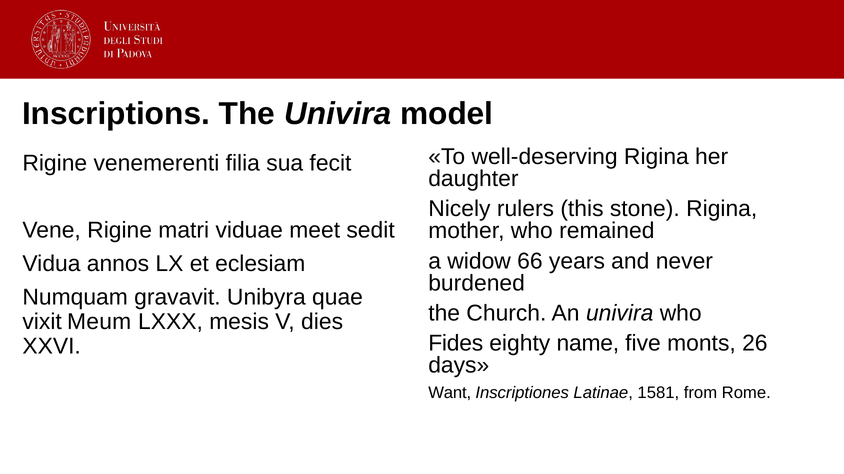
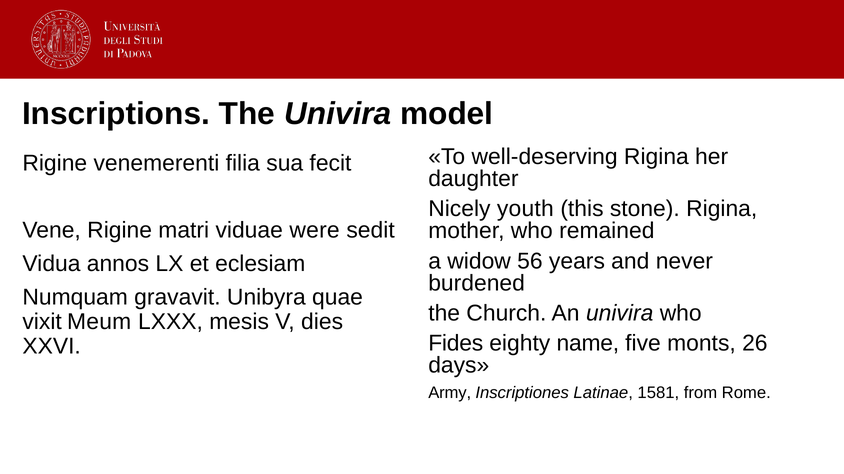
rulers: rulers -> youth
meet: meet -> were
66: 66 -> 56
Want: Want -> Army
